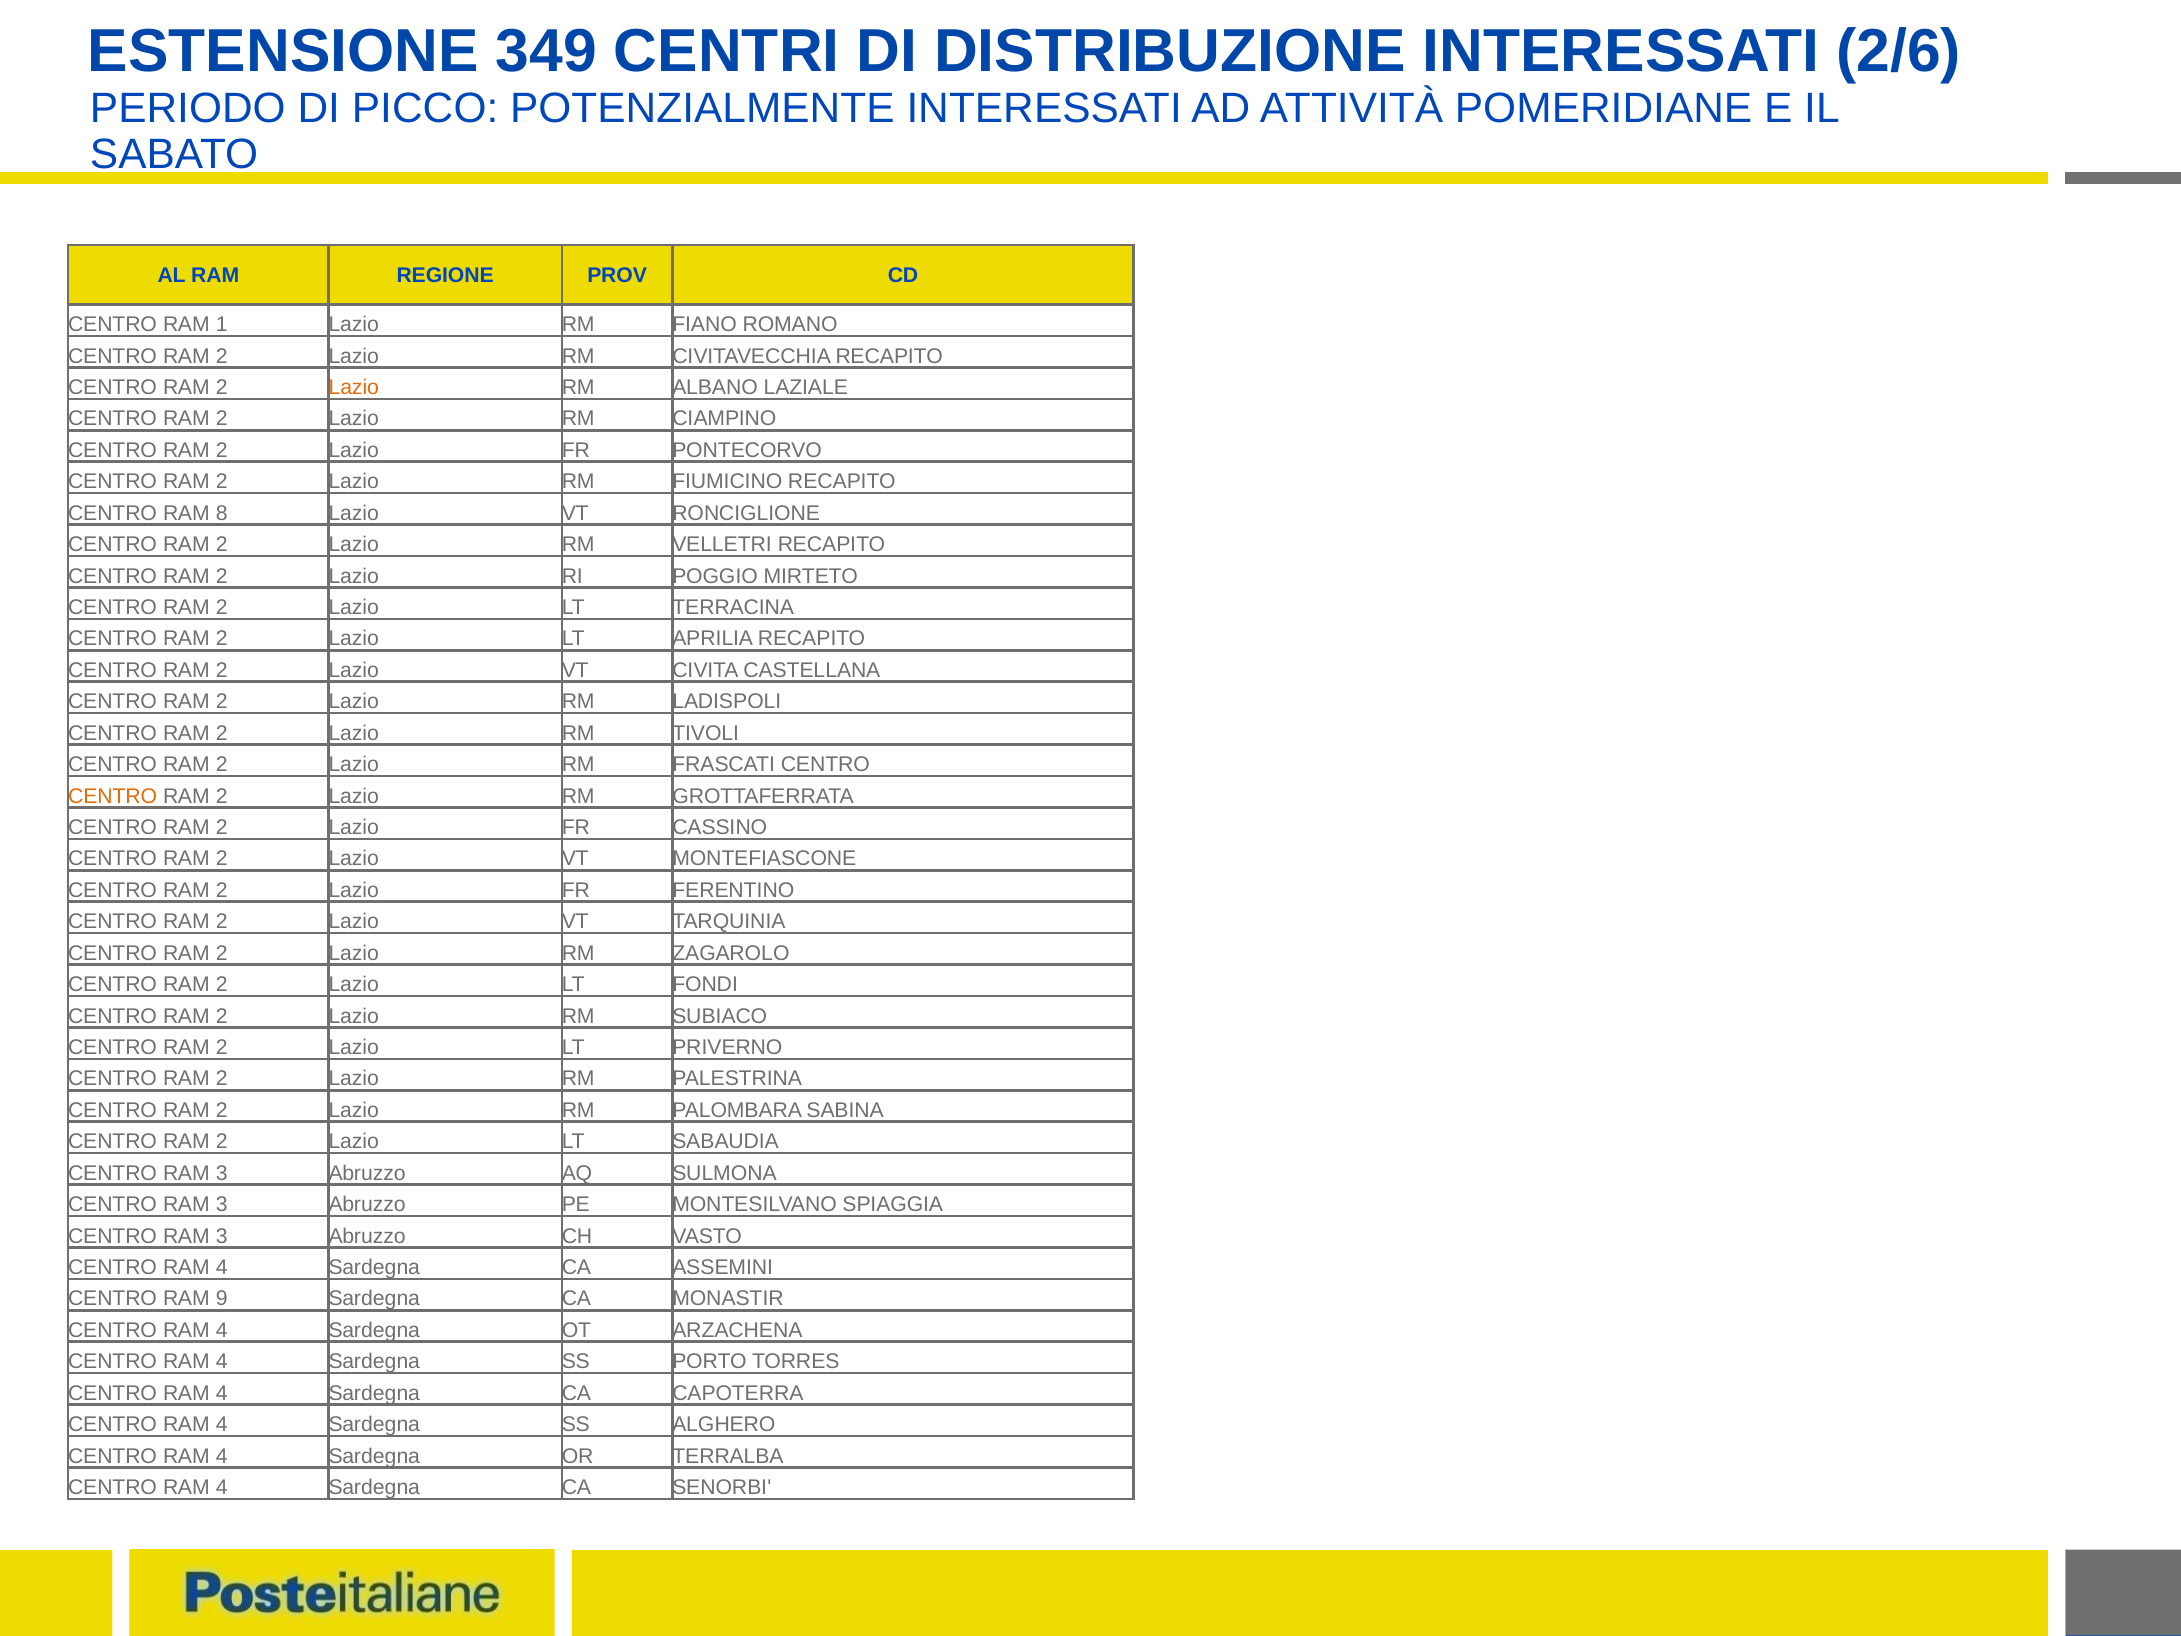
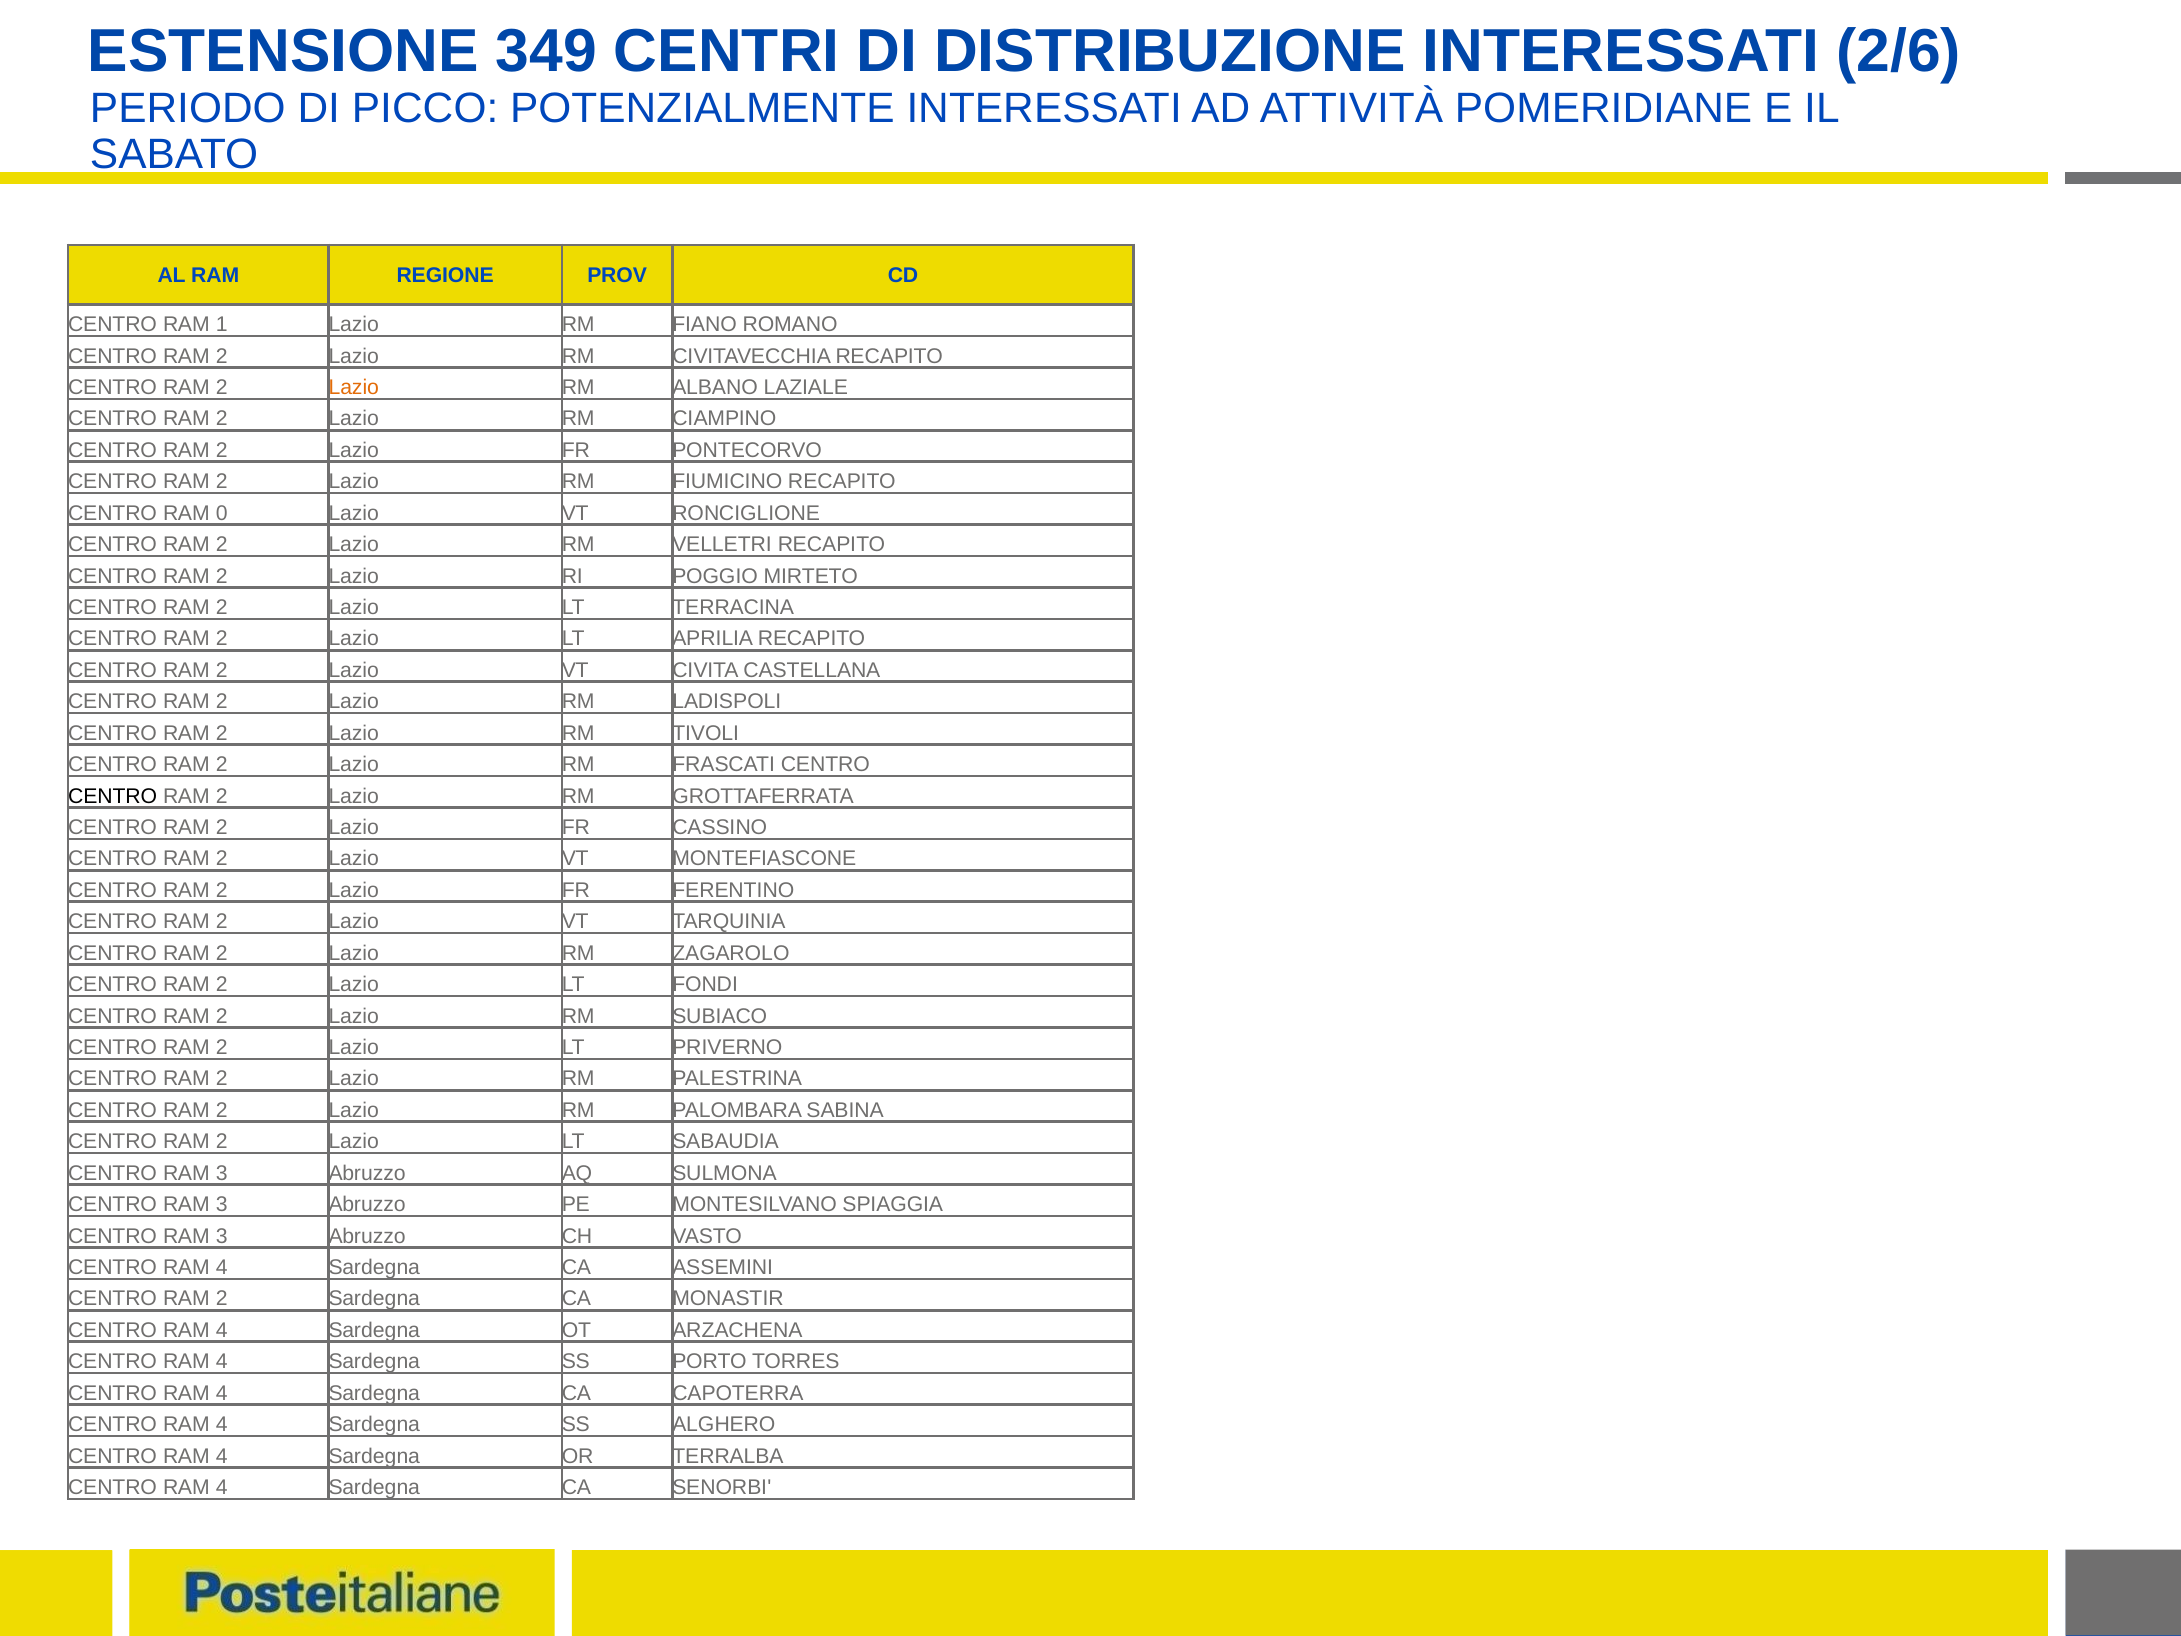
8: 8 -> 0
CENTRO at (113, 796) colour: orange -> black
9 at (222, 1299): 9 -> 2
